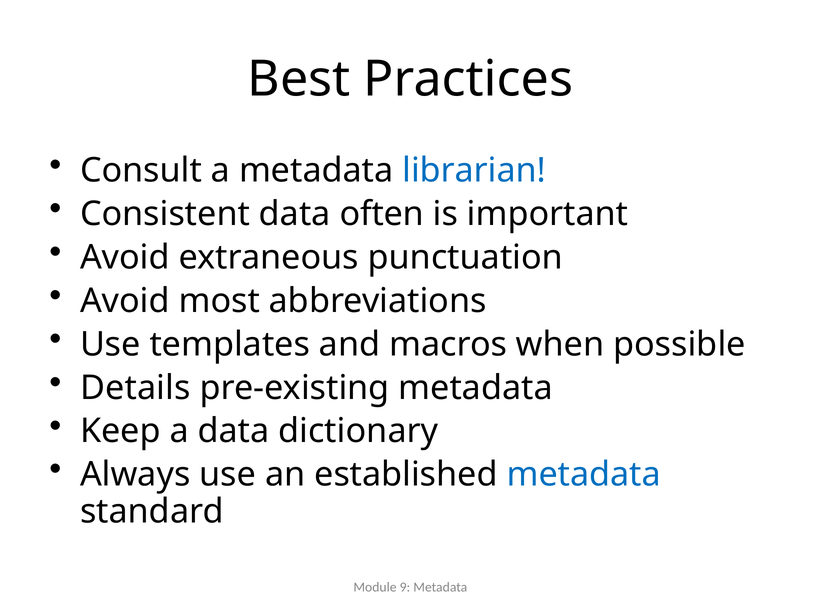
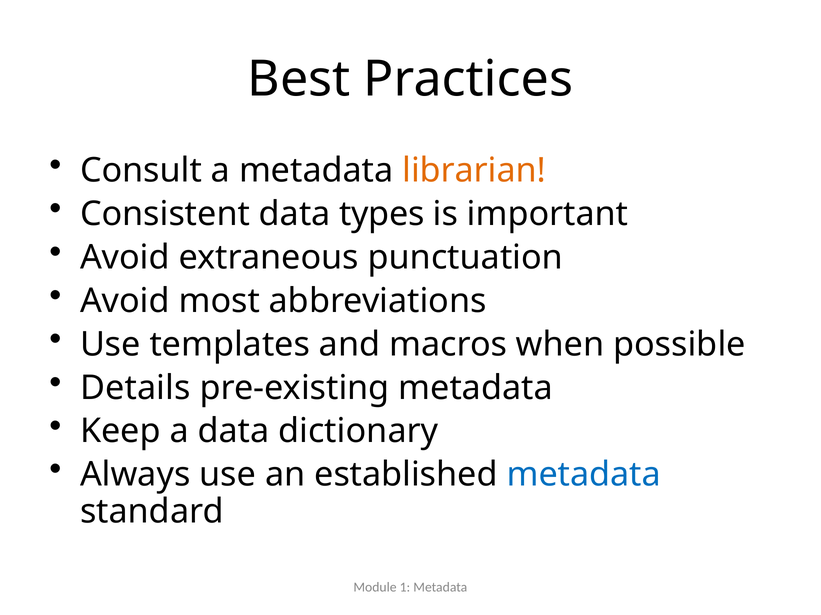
librarian colour: blue -> orange
often: often -> types
9: 9 -> 1
